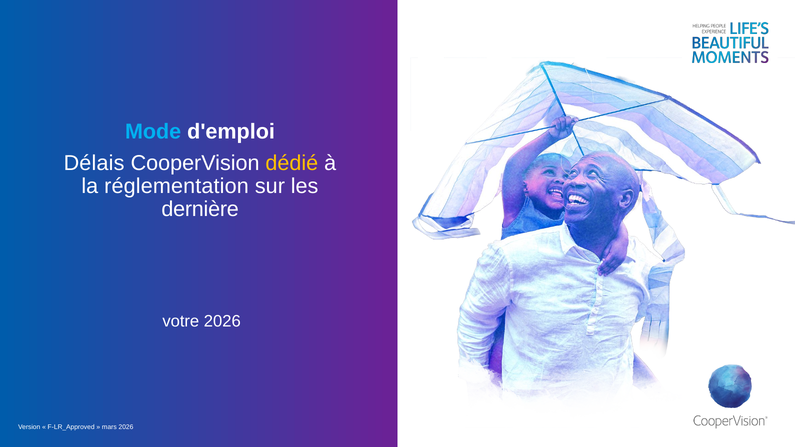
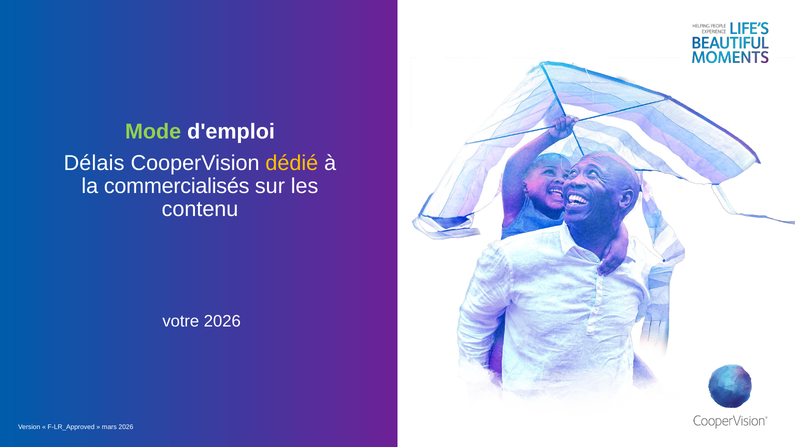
Mode colour: light blue -> light green
réglementation: réglementation -> commercialisés
dernière: dernière -> contenu
